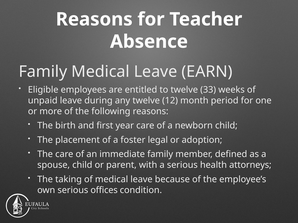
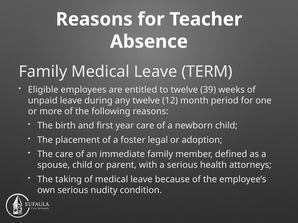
EARN: EARN -> TERM
33: 33 -> 39
offices: offices -> nudity
